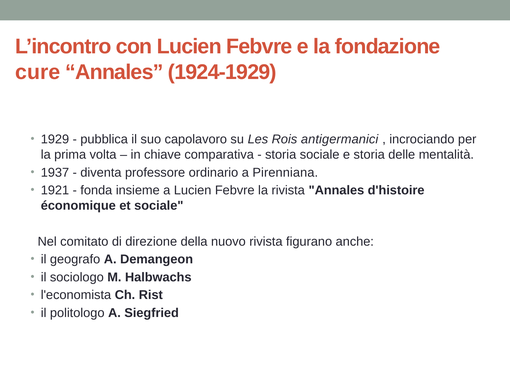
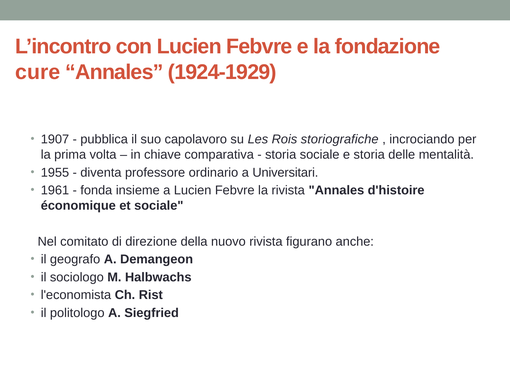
1929: 1929 -> 1907
antigermanici: antigermanici -> storiografiche
1937: 1937 -> 1955
Pirenniana: Pirenniana -> Universitari
1921: 1921 -> 1961
